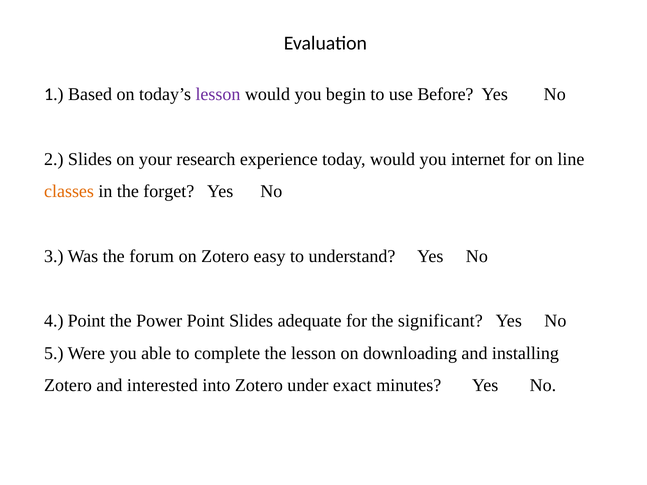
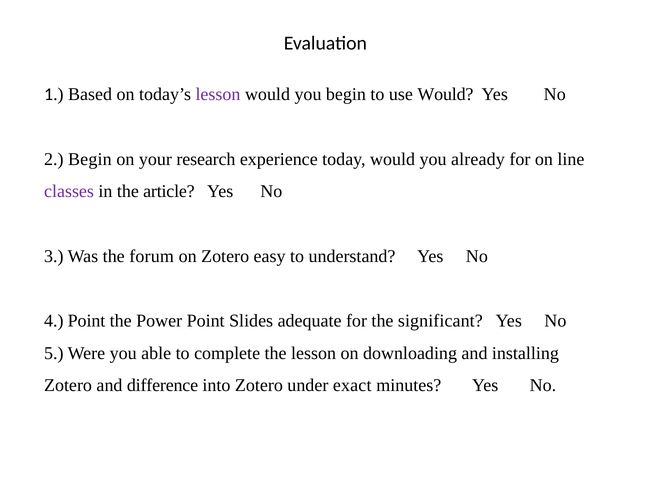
use Before: Before -> Would
2 Slides: Slides -> Begin
internet: internet -> already
classes colour: orange -> purple
forget: forget -> article
interested: interested -> difference
